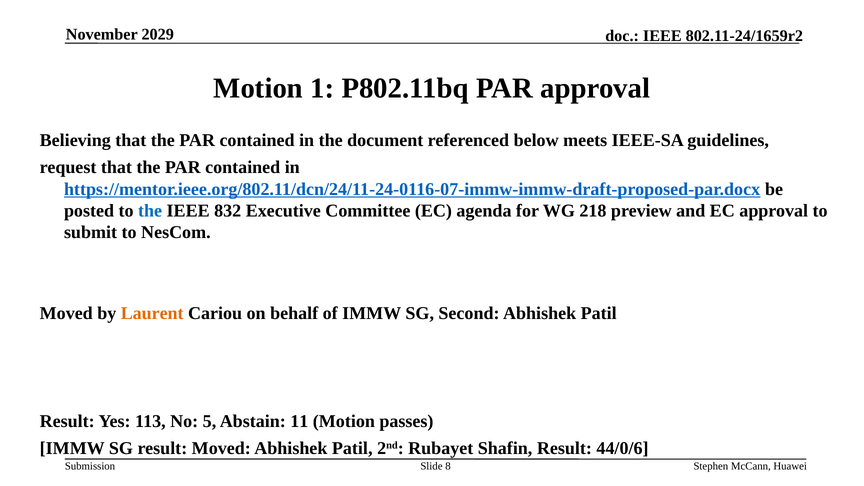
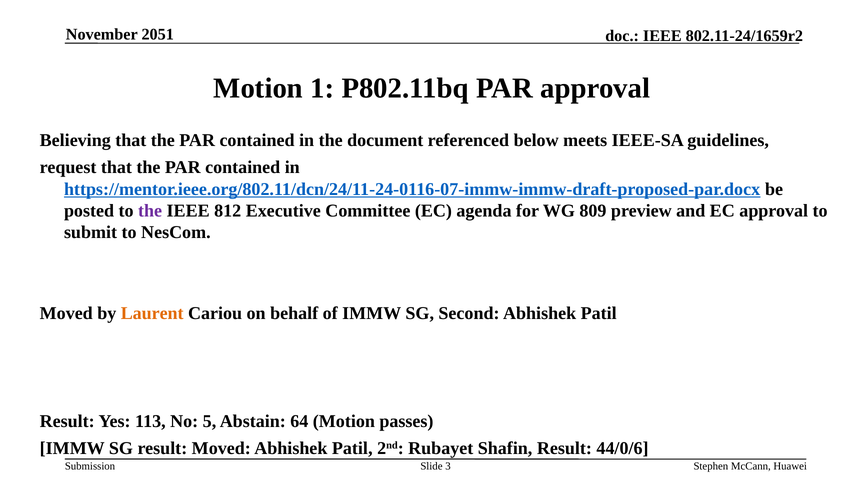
2029: 2029 -> 2051
the at (150, 211) colour: blue -> purple
832: 832 -> 812
218: 218 -> 809
11: 11 -> 64
8: 8 -> 3
